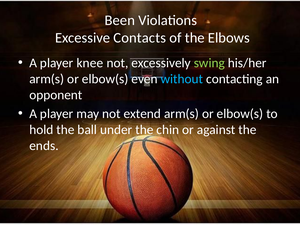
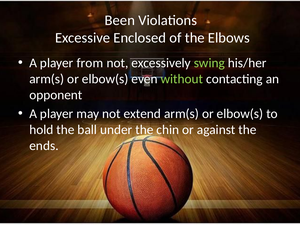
Contacts: Contacts -> Enclosed
knee: knee -> from
without colour: light blue -> light green
